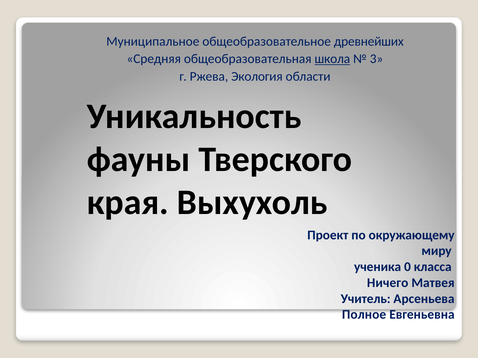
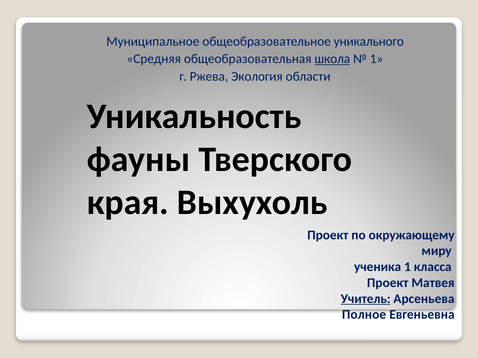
древнейших: древнейших -> уникального
3 at (377, 59): 3 -> 1
ученика 0: 0 -> 1
Ничего at (388, 283): Ничего -> Проект
Учитель underline: none -> present
